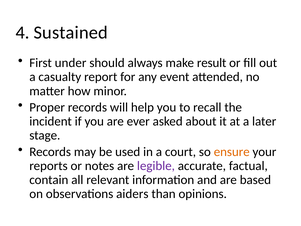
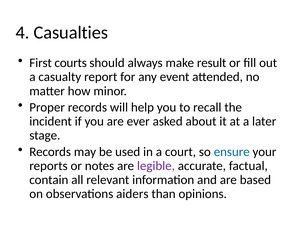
Sustained: Sustained -> Casualties
under: under -> courts
ensure colour: orange -> blue
